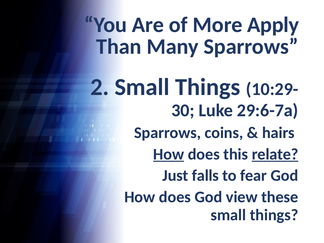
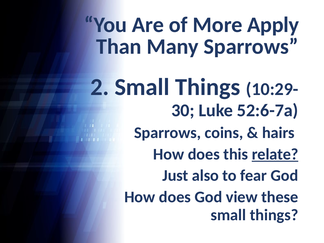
29:6-7a: 29:6-7a -> 52:6-7a
How at (169, 154) underline: present -> none
falls: falls -> also
